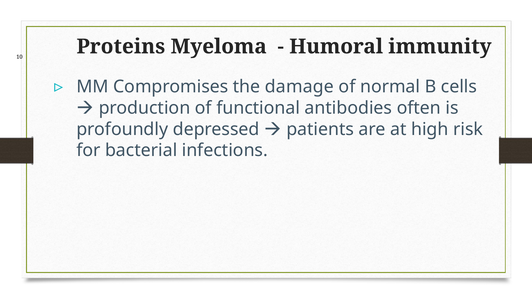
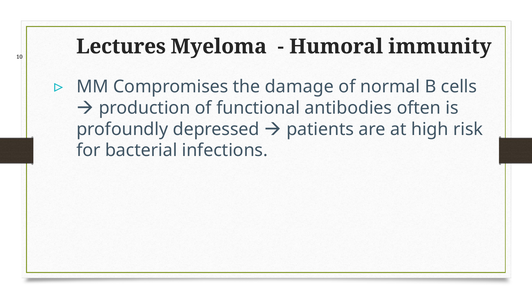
Proteins: Proteins -> Lectures
